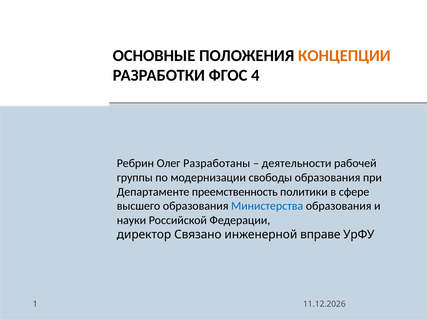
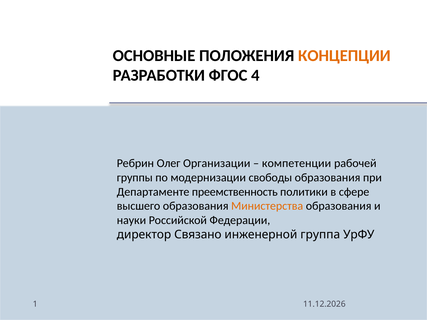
Разработаны: Разработаны -> Организации
деятельности: деятельности -> компетенции
Министерства colour: blue -> orange
вправе: вправе -> группа
